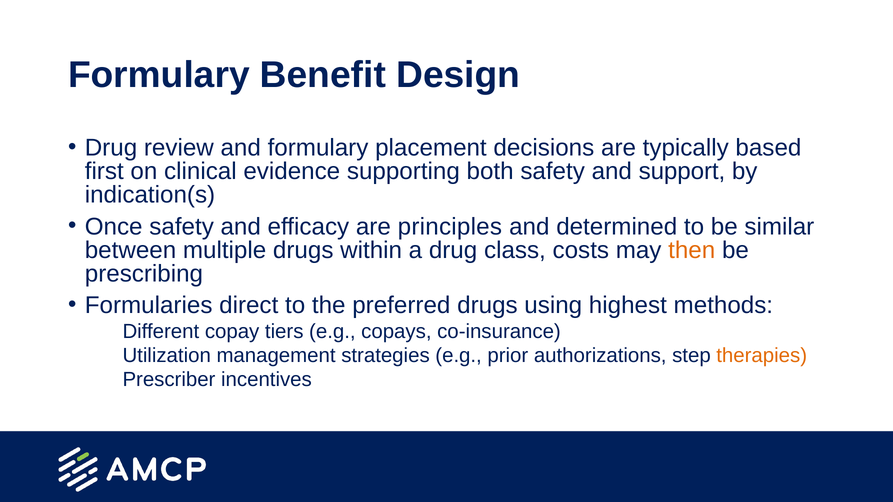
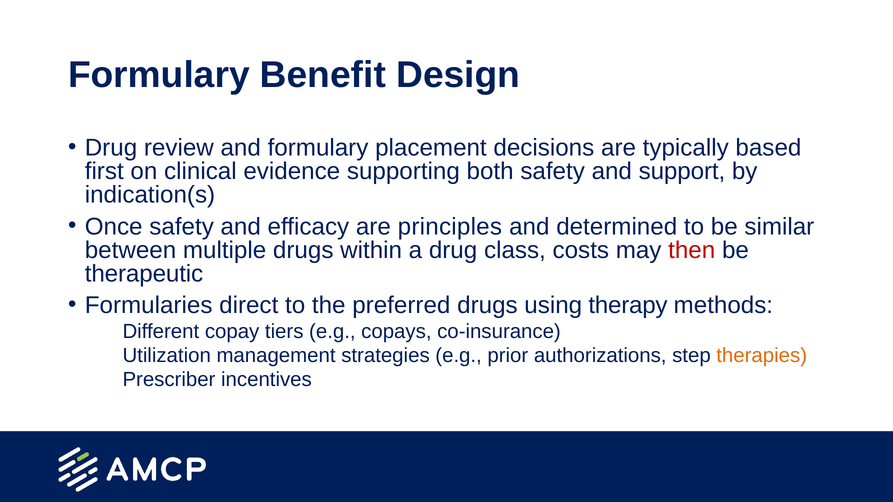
then colour: orange -> red
prescribing: prescribing -> therapeutic
highest: highest -> therapy
